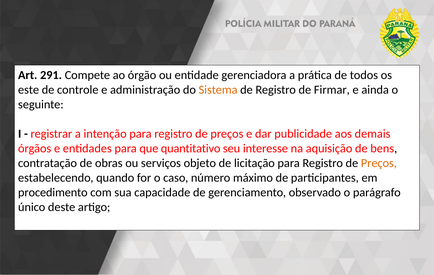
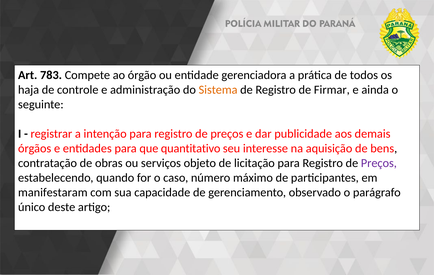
291: 291 -> 783
este: este -> haja
Preços at (379, 164) colour: orange -> purple
procedimento: procedimento -> manifestaram
